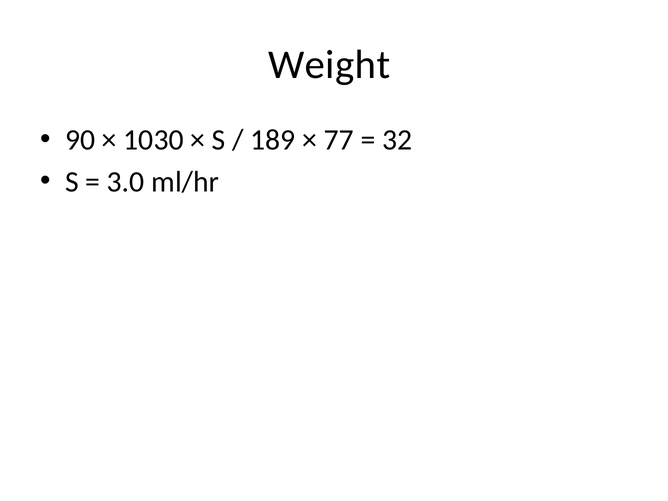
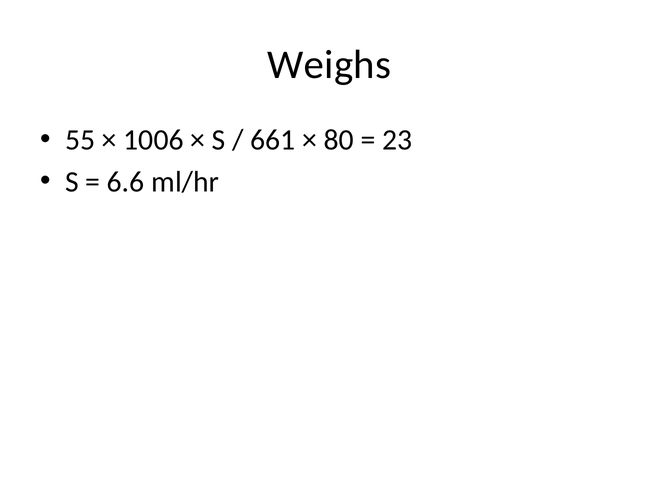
Weight: Weight -> Weighs
90: 90 -> 55
1030: 1030 -> 1006
189: 189 -> 661
77: 77 -> 80
32: 32 -> 23
3.0: 3.0 -> 6.6
